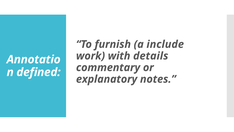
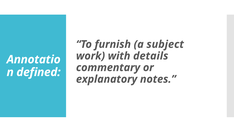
include: include -> subject
